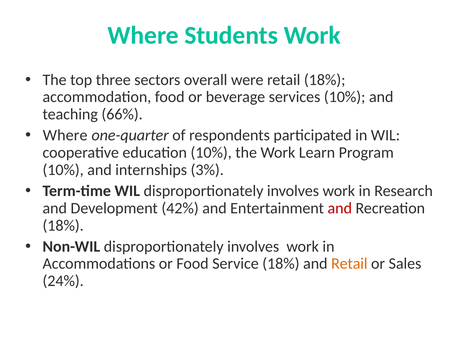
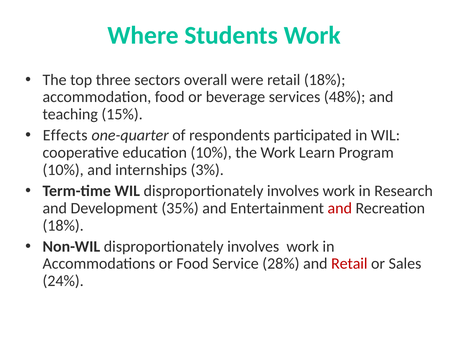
services 10%: 10% -> 48%
66%: 66% -> 15%
Where at (65, 135): Where -> Effects
42%: 42% -> 35%
Service 18%: 18% -> 28%
Retail at (349, 264) colour: orange -> red
